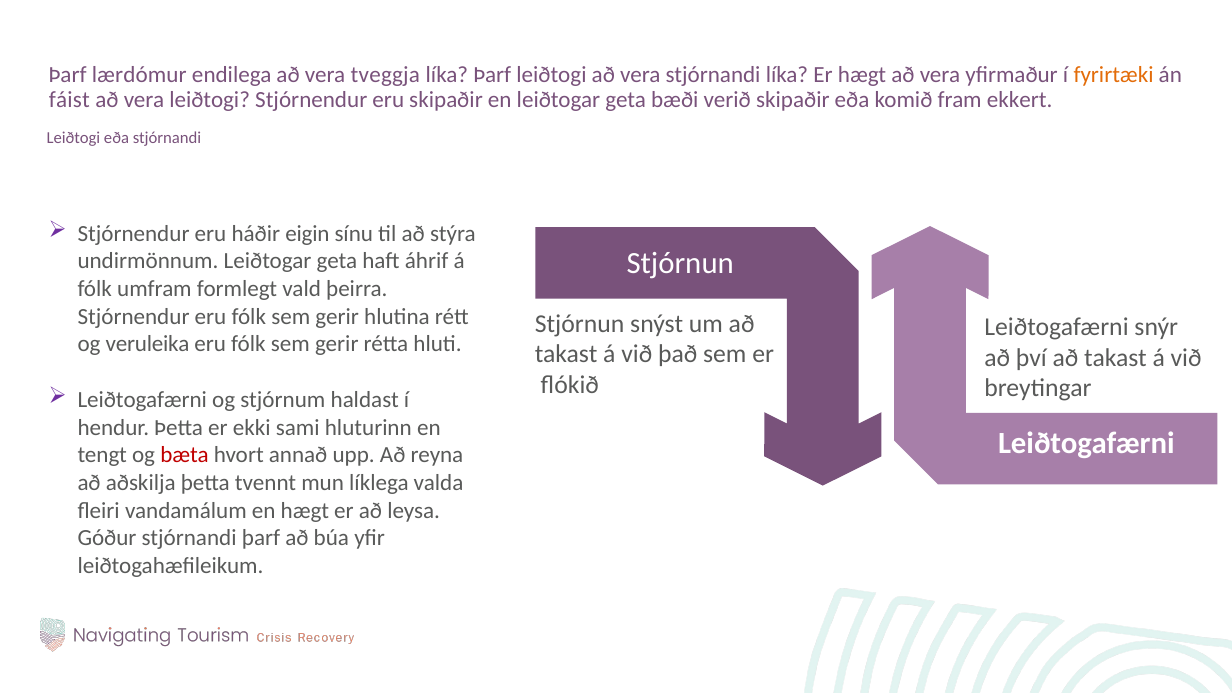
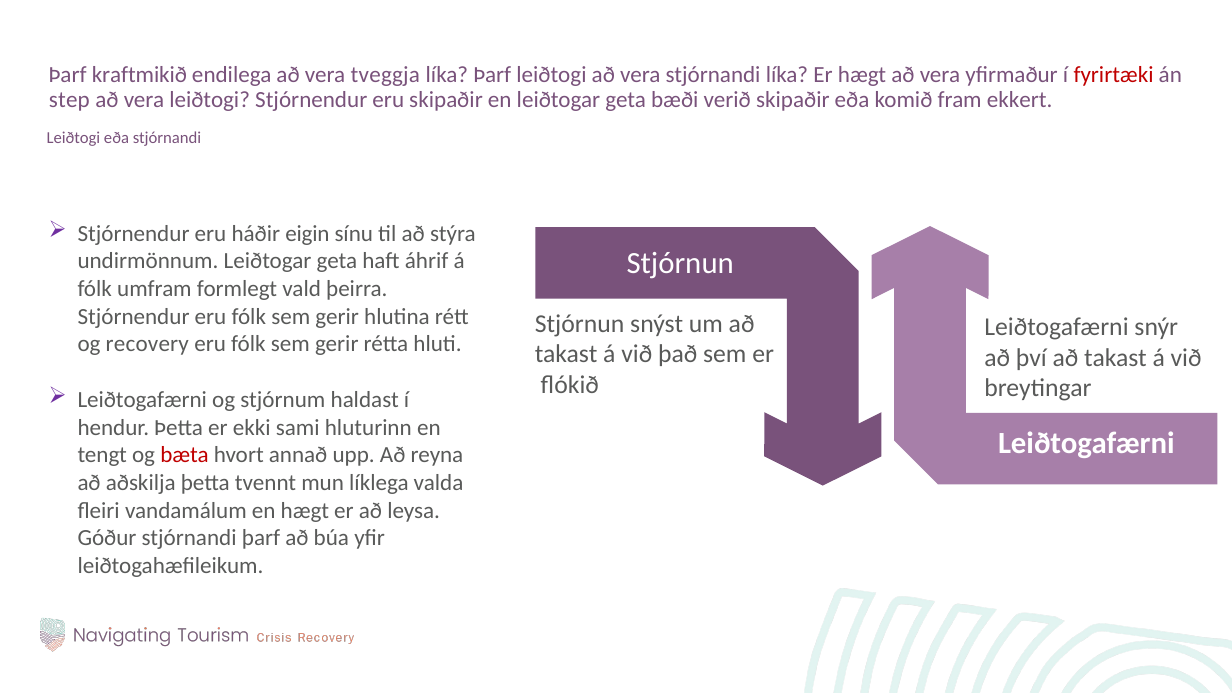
lærdómur: lærdómur -> kraftmikið
fyrirtæki colour: orange -> red
fáist: fáist -> step
veruleika: veruleika -> recovery
